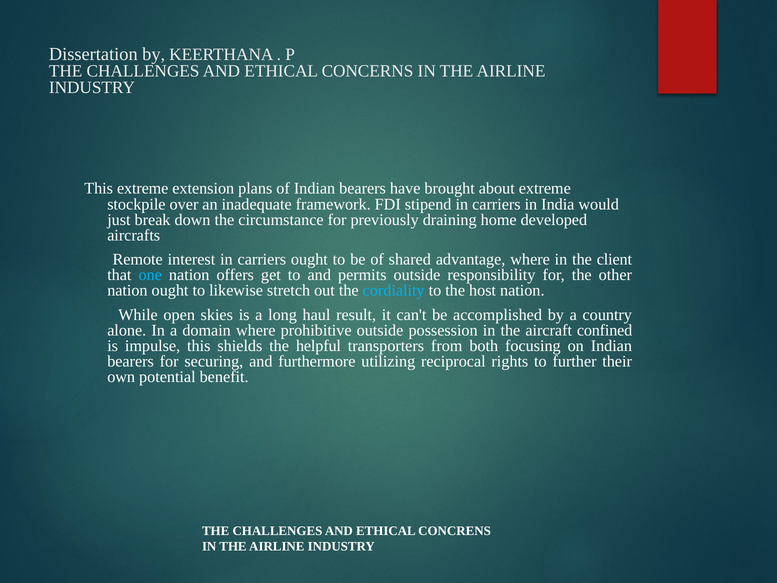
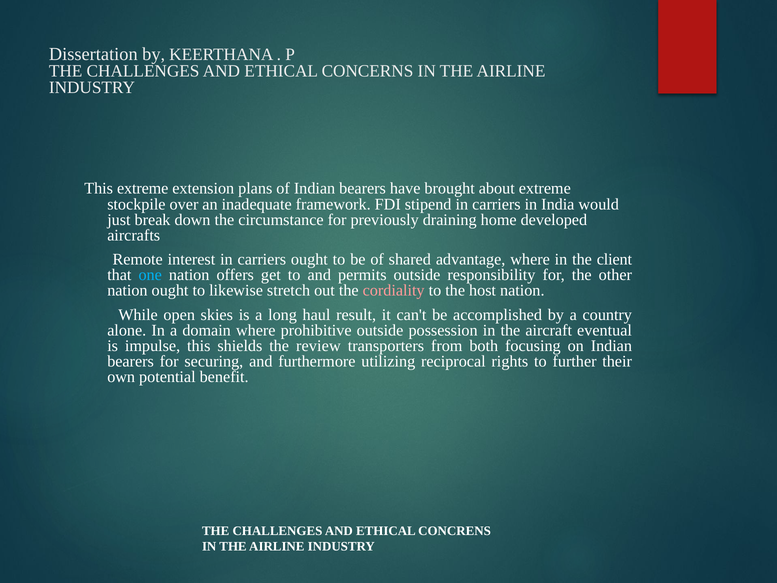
cordiality colour: light blue -> pink
confined: confined -> eventual
helpful: helpful -> review
